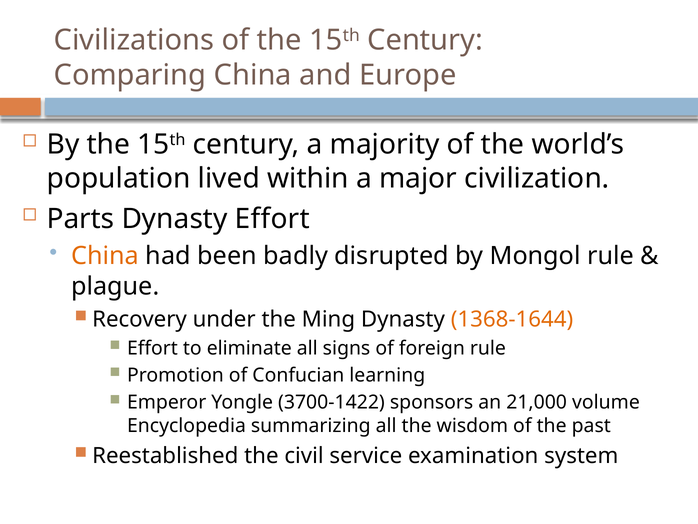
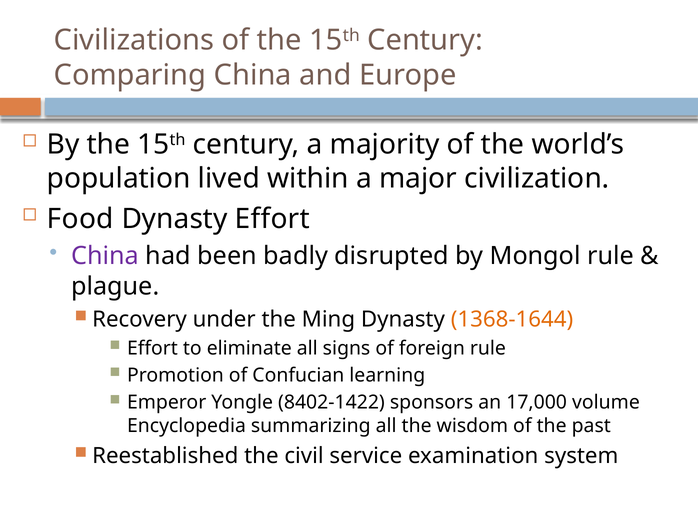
Parts: Parts -> Food
China at (105, 256) colour: orange -> purple
3700-1422: 3700-1422 -> 8402-1422
21,000: 21,000 -> 17,000
